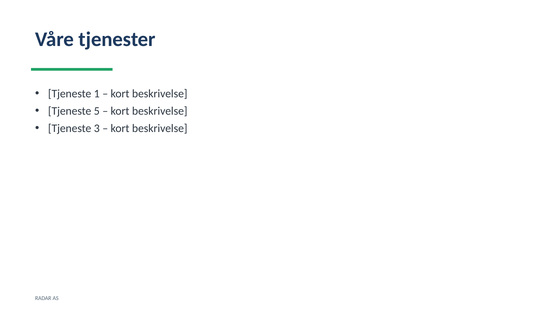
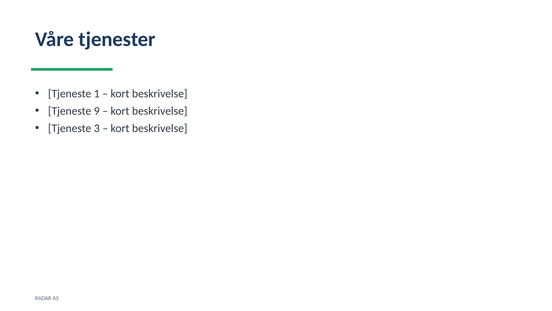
5: 5 -> 9
